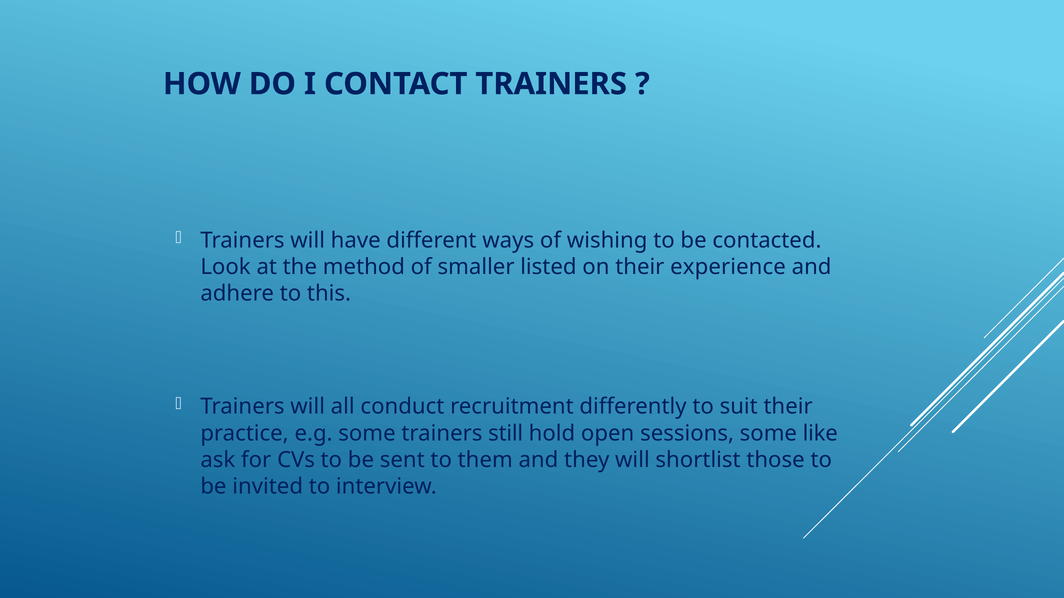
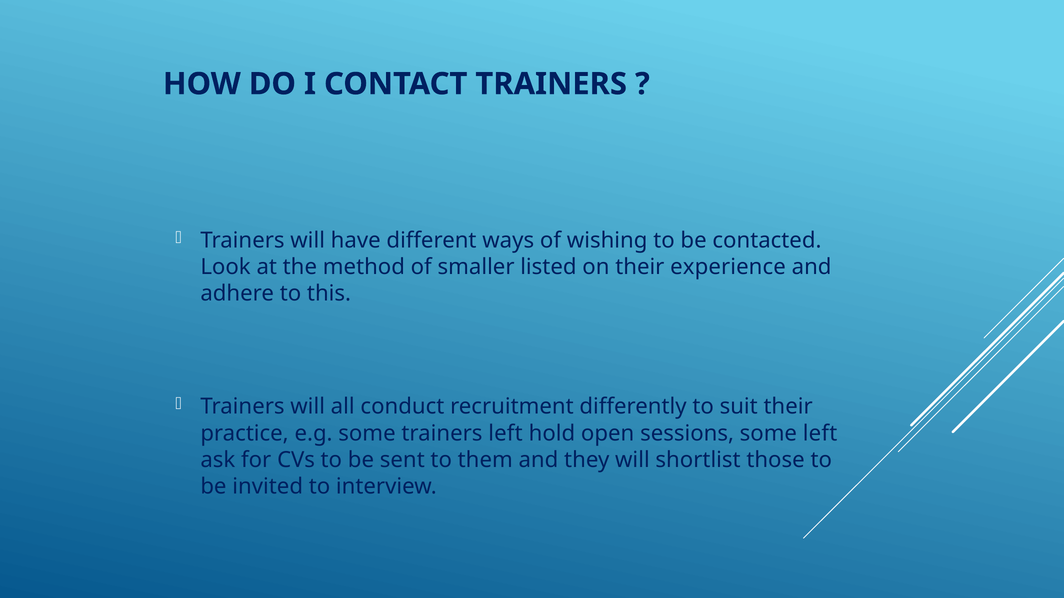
trainers still: still -> left
some like: like -> left
